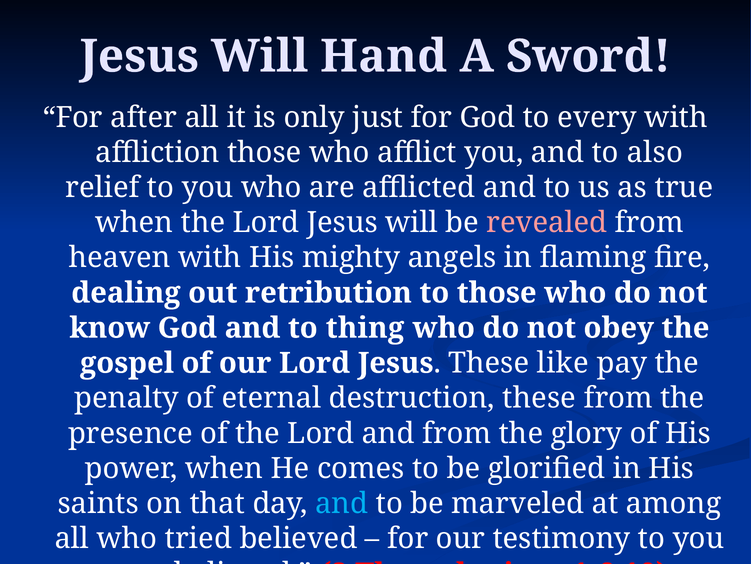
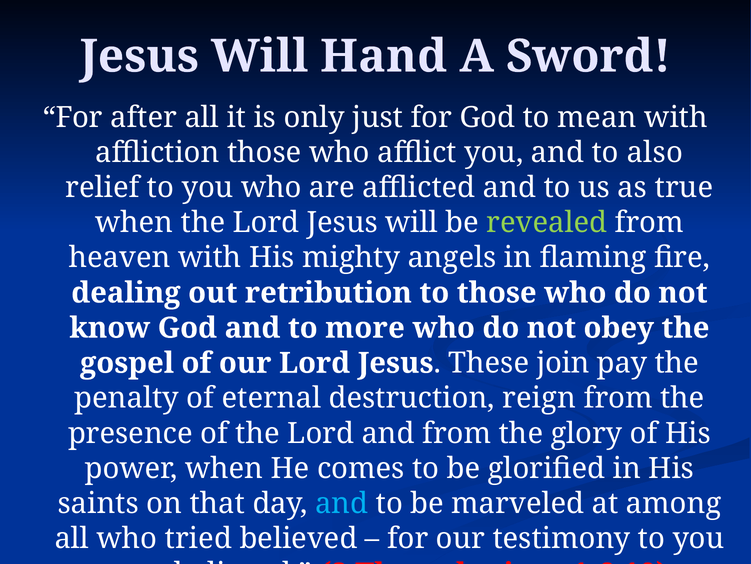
every: every -> mean
revealed colour: pink -> light green
thing: thing -> more
like: like -> join
destruction these: these -> reign
